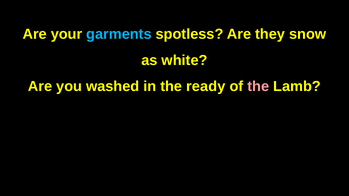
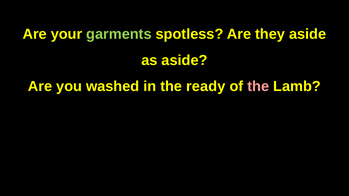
garments colour: light blue -> light green
they snow: snow -> aside
as white: white -> aside
